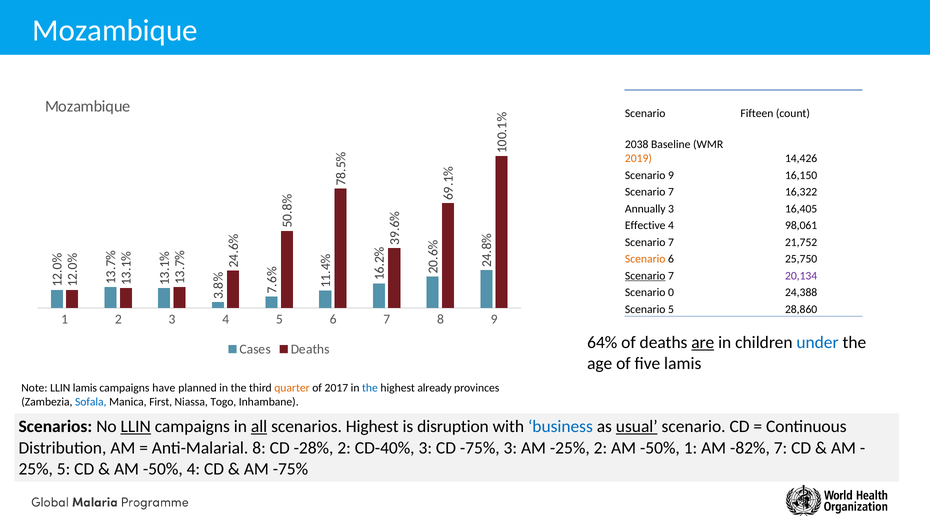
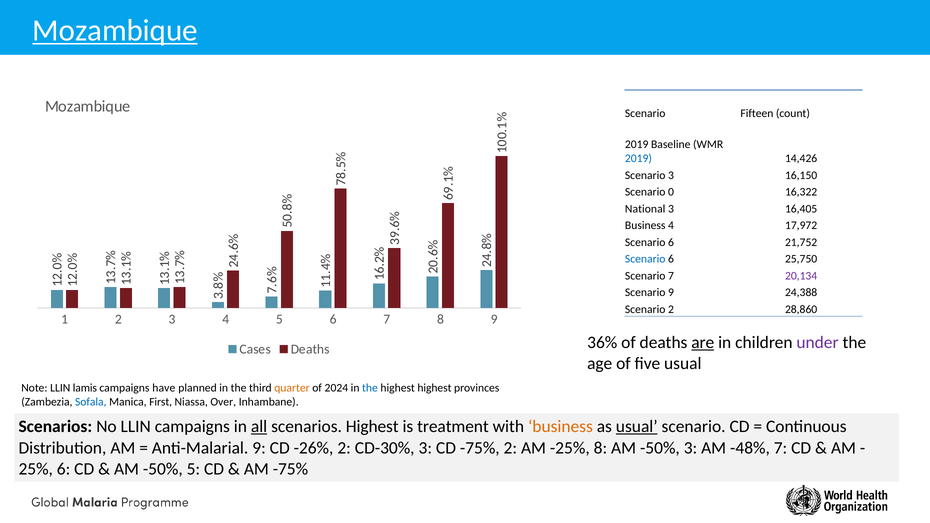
Mozambique at (115, 30) underline: none -> present
2038 at (637, 144): 2038 -> 2019
2019 at (638, 159) colour: orange -> blue
Scenario 9: 9 -> 3
7 at (671, 192): 7 -> 0
Annually: Annually -> National
Effective at (645, 226): Effective -> Business
98,061: 98,061 -> 17,972
7 at (671, 242): 7 -> 6
Scenario at (645, 259) colour: orange -> blue
Scenario at (645, 276) underline: present -> none
Scenario 0: 0 -> 9
Scenario 5: 5 -> 2
64%: 64% -> 36%
under colour: blue -> purple
five lamis: lamis -> usual
2017: 2017 -> 2024
highest already: already -> highest
Togo: Togo -> Over
LLIN at (136, 427) underline: present -> none
disruption: disruption -> treatment
business at (560, 427) colour: blue -> orange
Anti-Malarial 8: 8 -> 9
-28%: -28% -> -26%
CD-40%: CD-40% -> CD-30%
-75% 3: 3 -> 2
-25% 2: 2 -> 8
-50% 1: 1 -> 3
-82%: -82% -> -48%
5 at (64, 469): 5 -> 6
-50% 4: 4 -> 5
